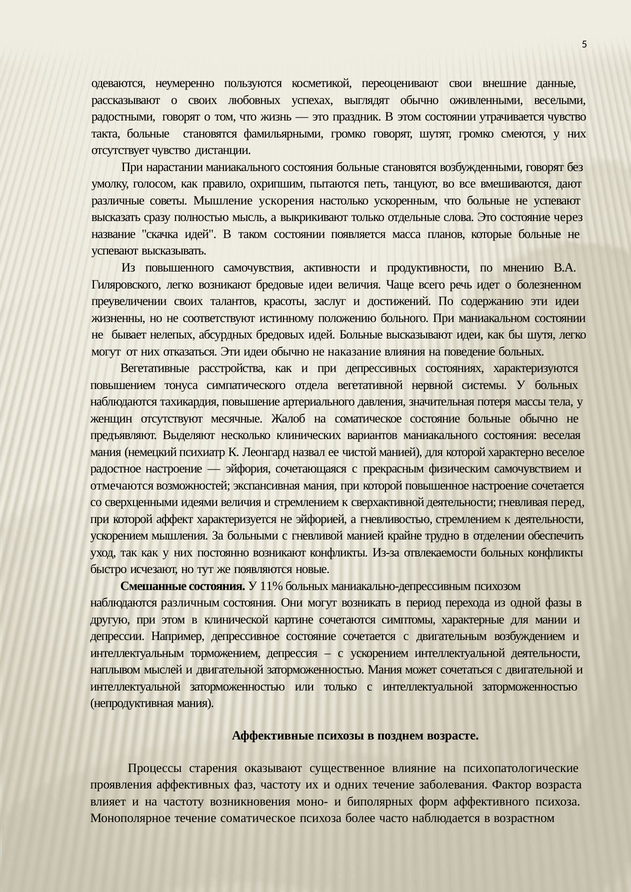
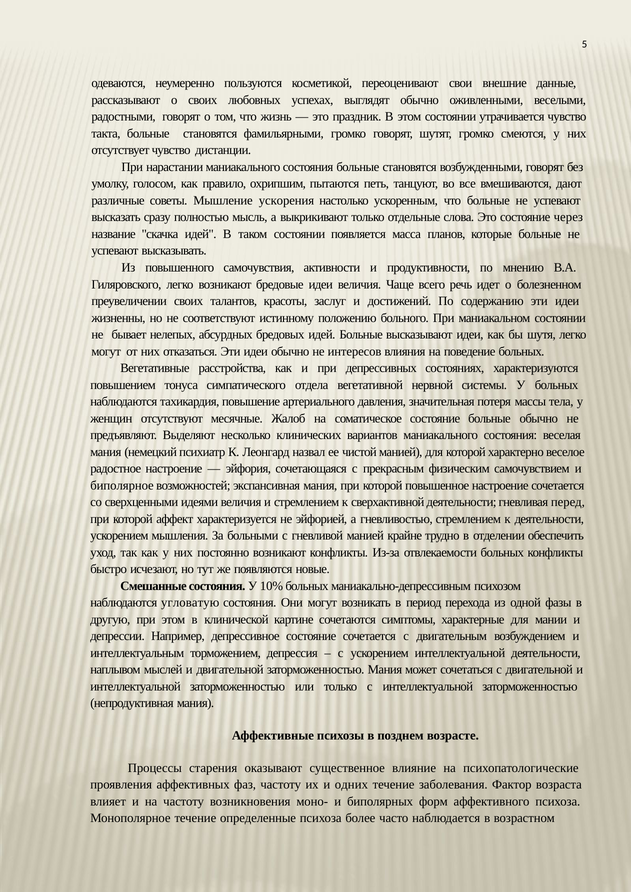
наказание: наказание -> интересов
отмечаются: отмечаются -> биполярное
11%: 11% -> 10%
различным: различным -> угловатую
течение соматическое: соматическое -> определенные
